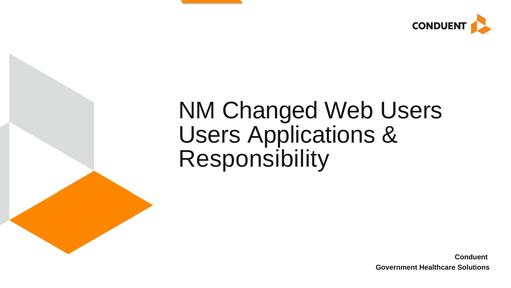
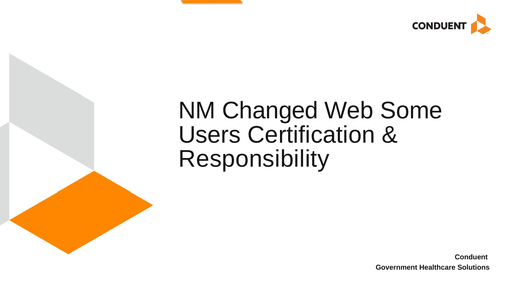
Web Users: Users -> Some
Applications: Applications -> Certification
